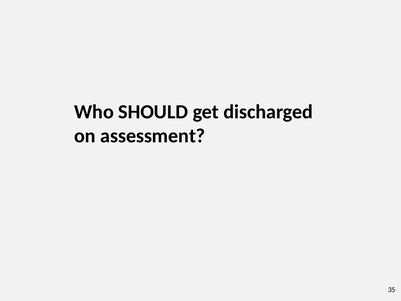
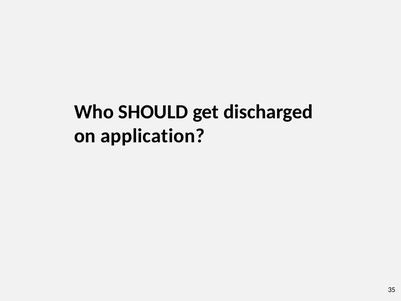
assessment: assessment -> application
